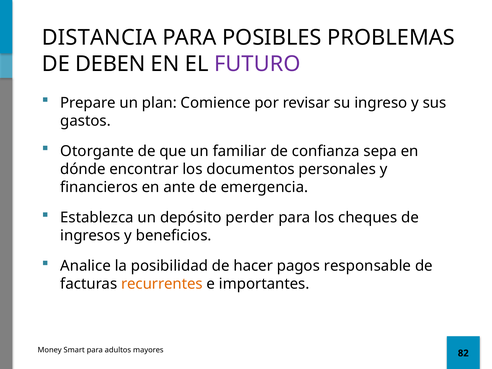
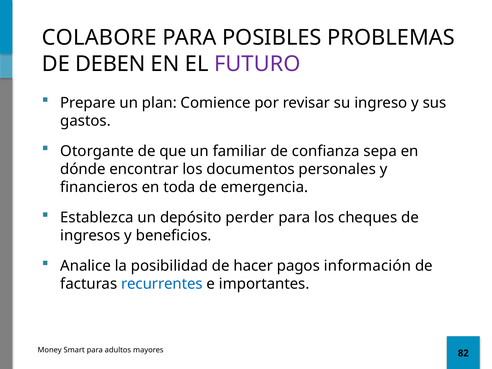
DISTANCIA: DISTANCIA -> COLABORE
ante: ante -> toda
responsable: responsable -> información
recurrentes colour: orange -> blue
